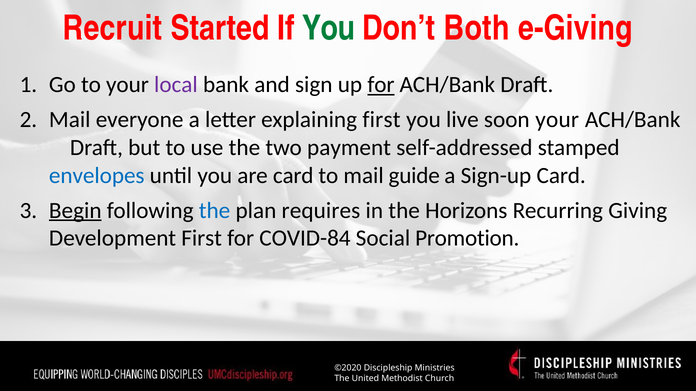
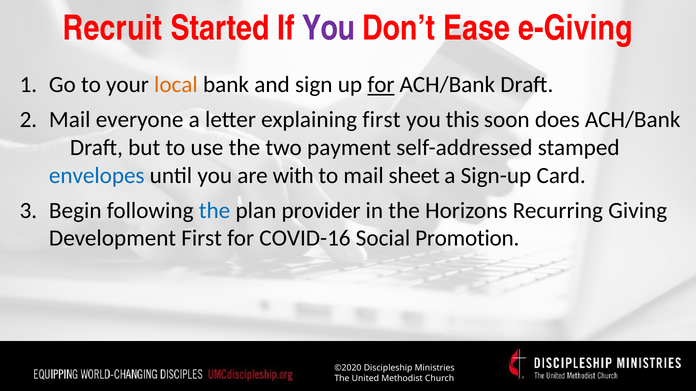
You at (329, 28) colour: green -> purple
Both: Both -> Ease
local colour: purple -> orange
live: live -> this
soon your: your -> does
are card: card -> with
guide: guide -> sheet
Begin underline: present -> none
requires: requires -> provider
COVID-84: COVID-84 -> COVID-16
